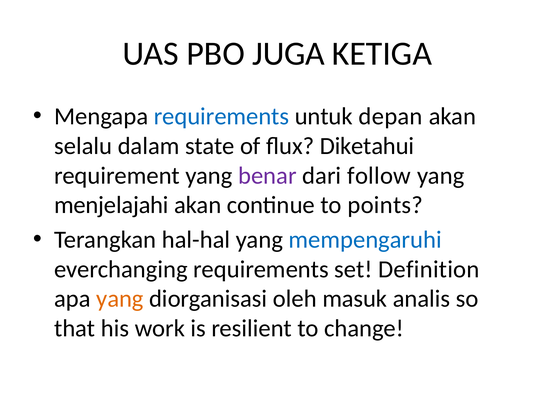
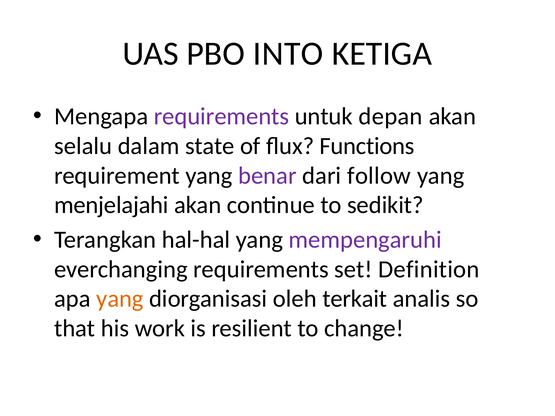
JUGA: JUGA -> INTO
requirements at (221, 116) colour: blue -> purple
Diketahui: Diketahui -> Functions
points: points -> sedikit
mempengaruhi colour: blue -> purple
masuk: masuk -> terkait
